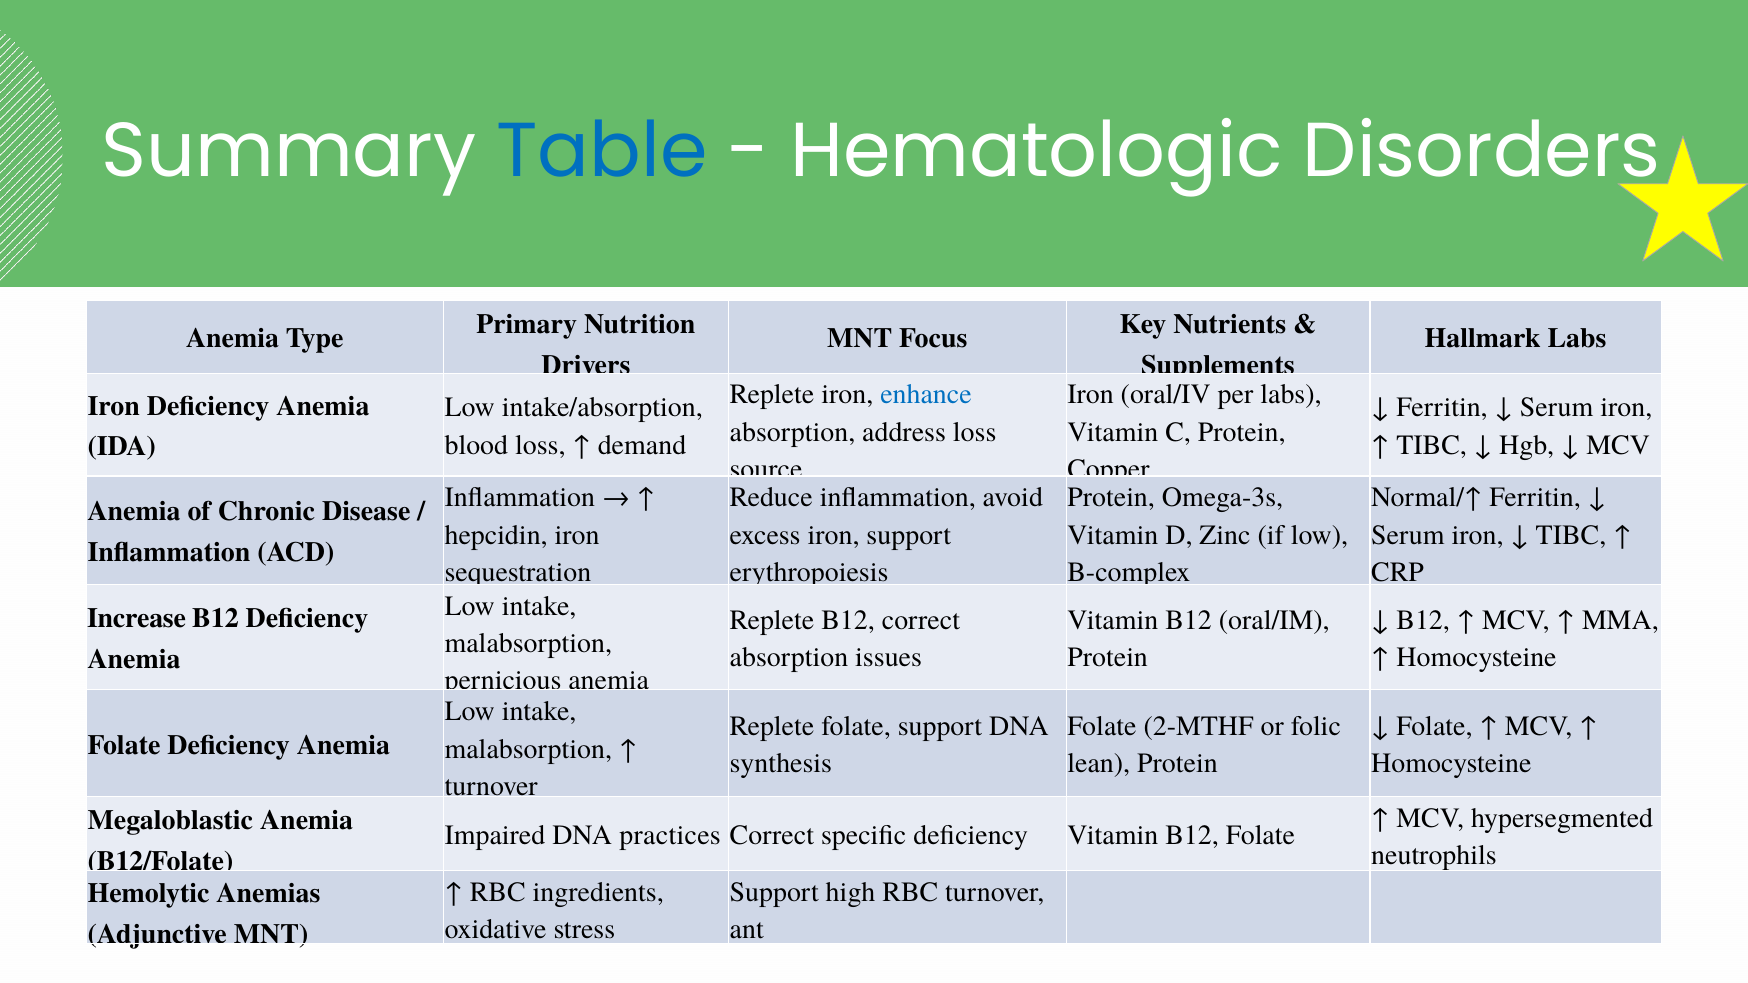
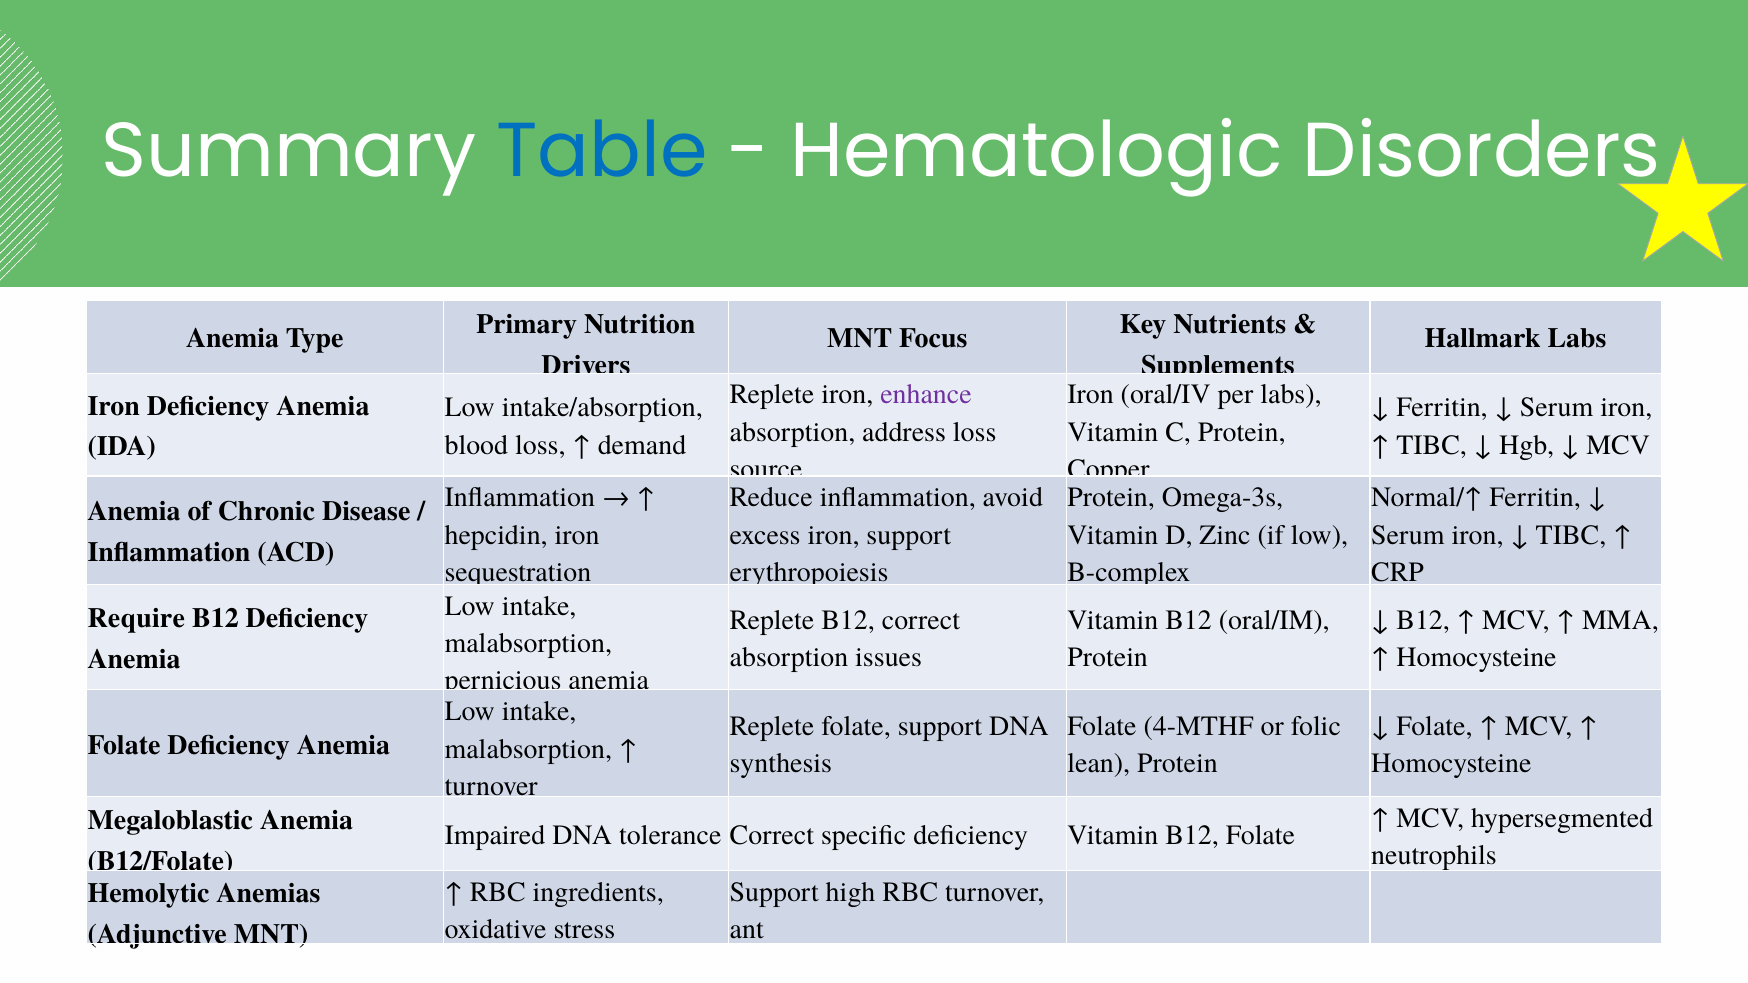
enhance colour: blue -> purple
Increase: Increase -> Require
2-MTHF: 2-MTHF -> 4-MTHF
practices: practices -> tolerance
